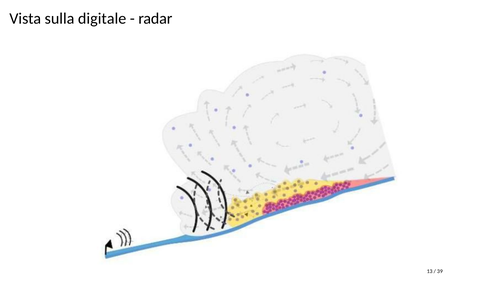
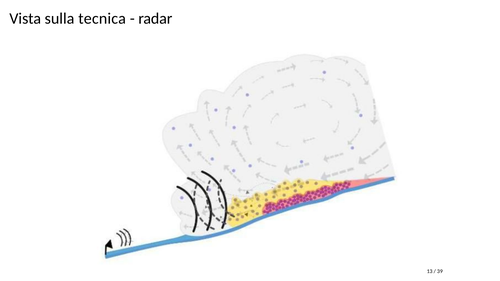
digitale: digitale -> tecnica
